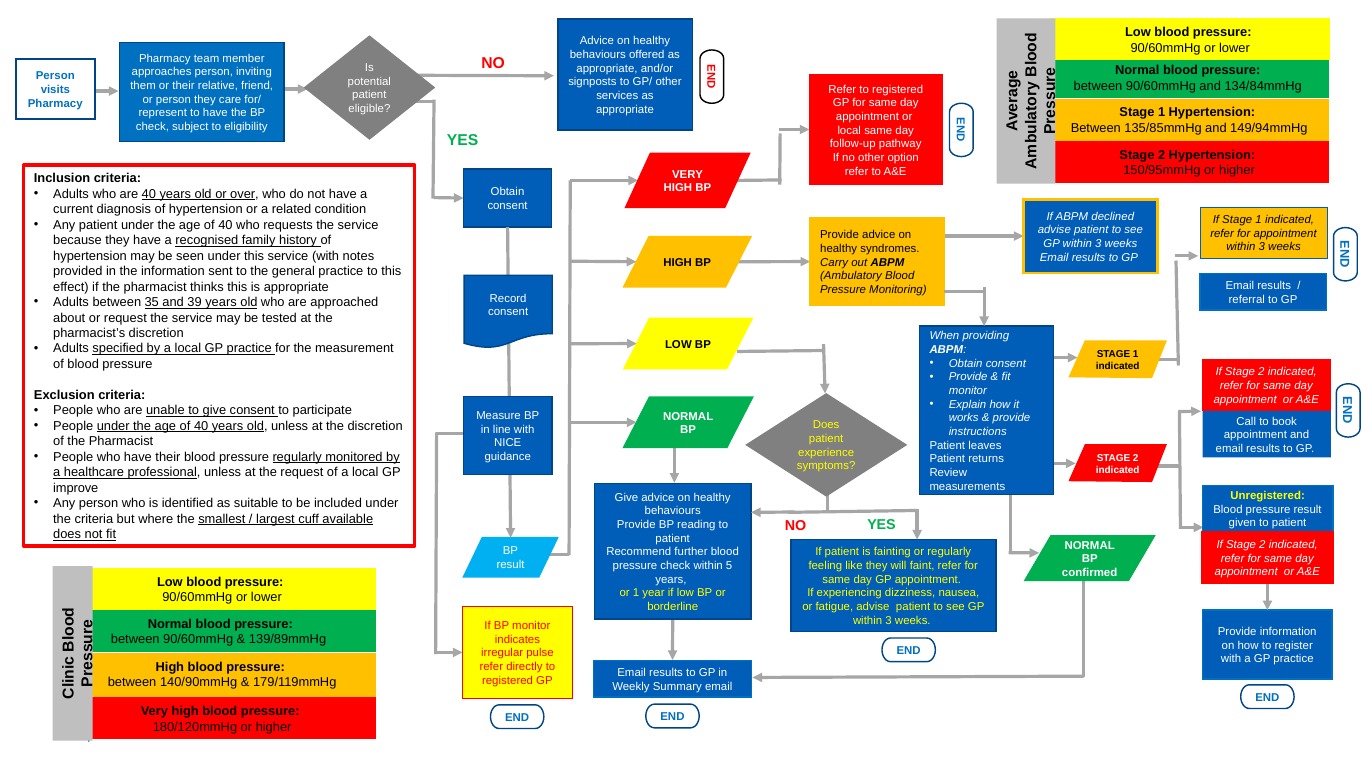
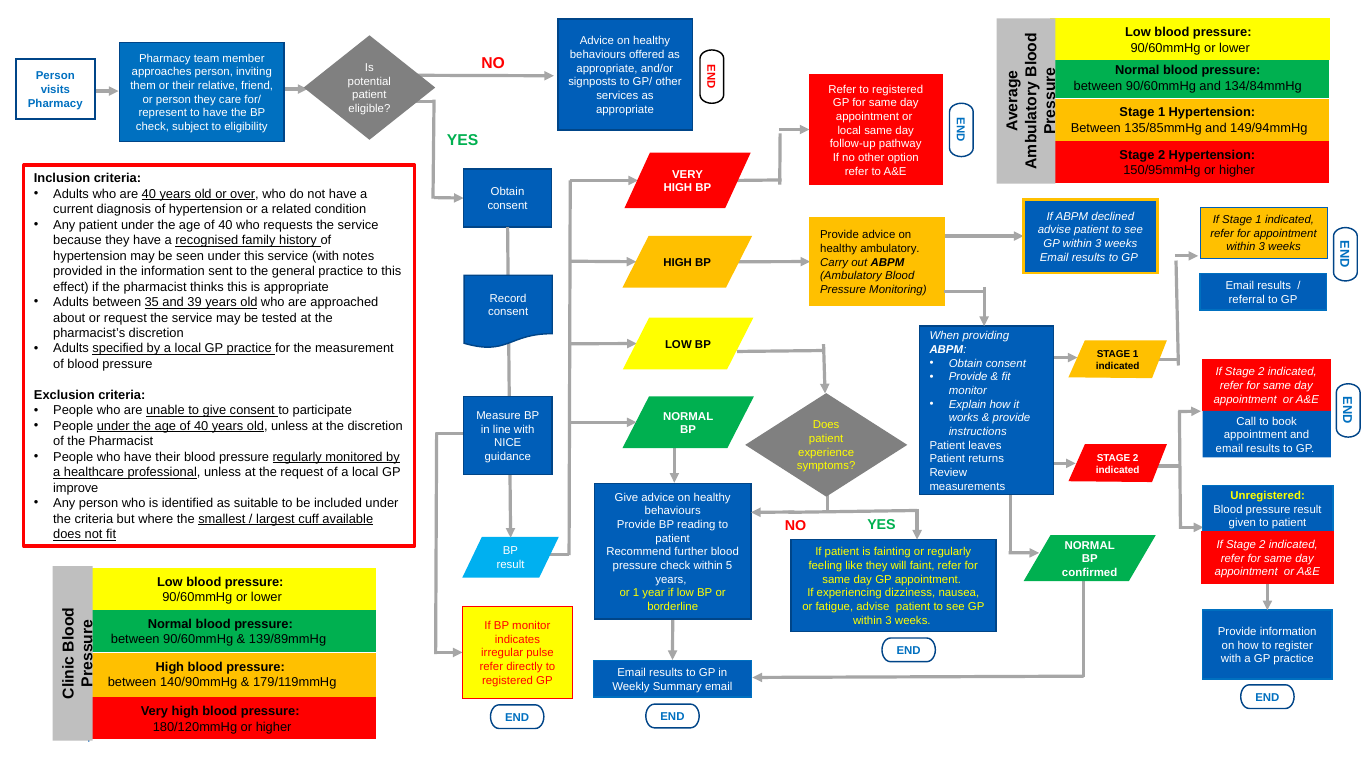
healthy syndromes: syndromes -> ambulatory
